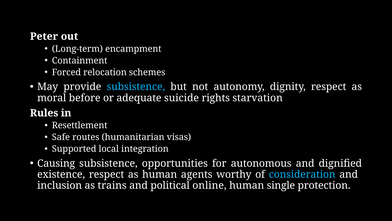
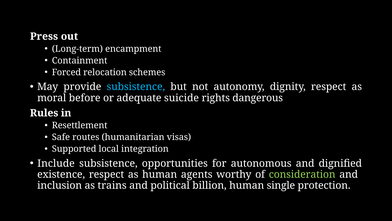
Peter: Peter -> Press
starvation: starvation -> dangerous
Causing: Causing -> Include
consideration colour: light blue -> light green
online: online -> billion
